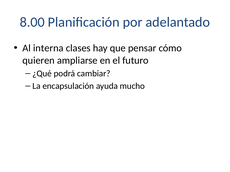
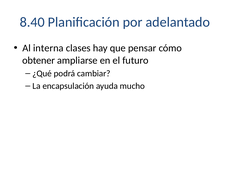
8.00: 8.00 -> 8.40
quieren: quieren -> obtener
